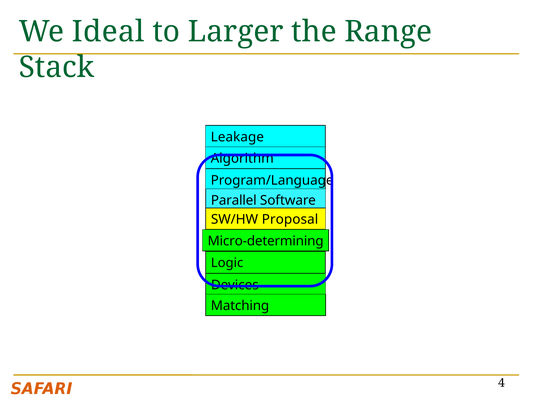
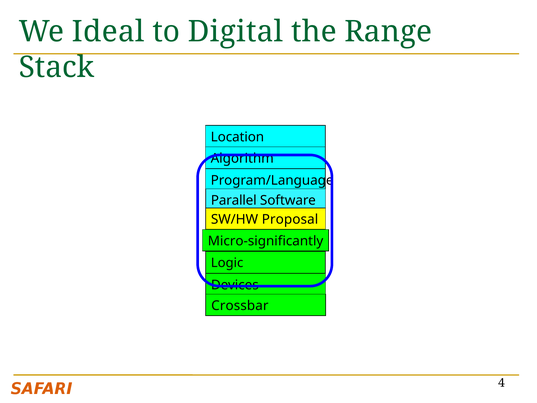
Larger: Larger -> Digital
Leakage: Leakage -> Location
Micro-determining: Micro-determining -> Micro-significantly
Matching: Matching -> Crossbar
